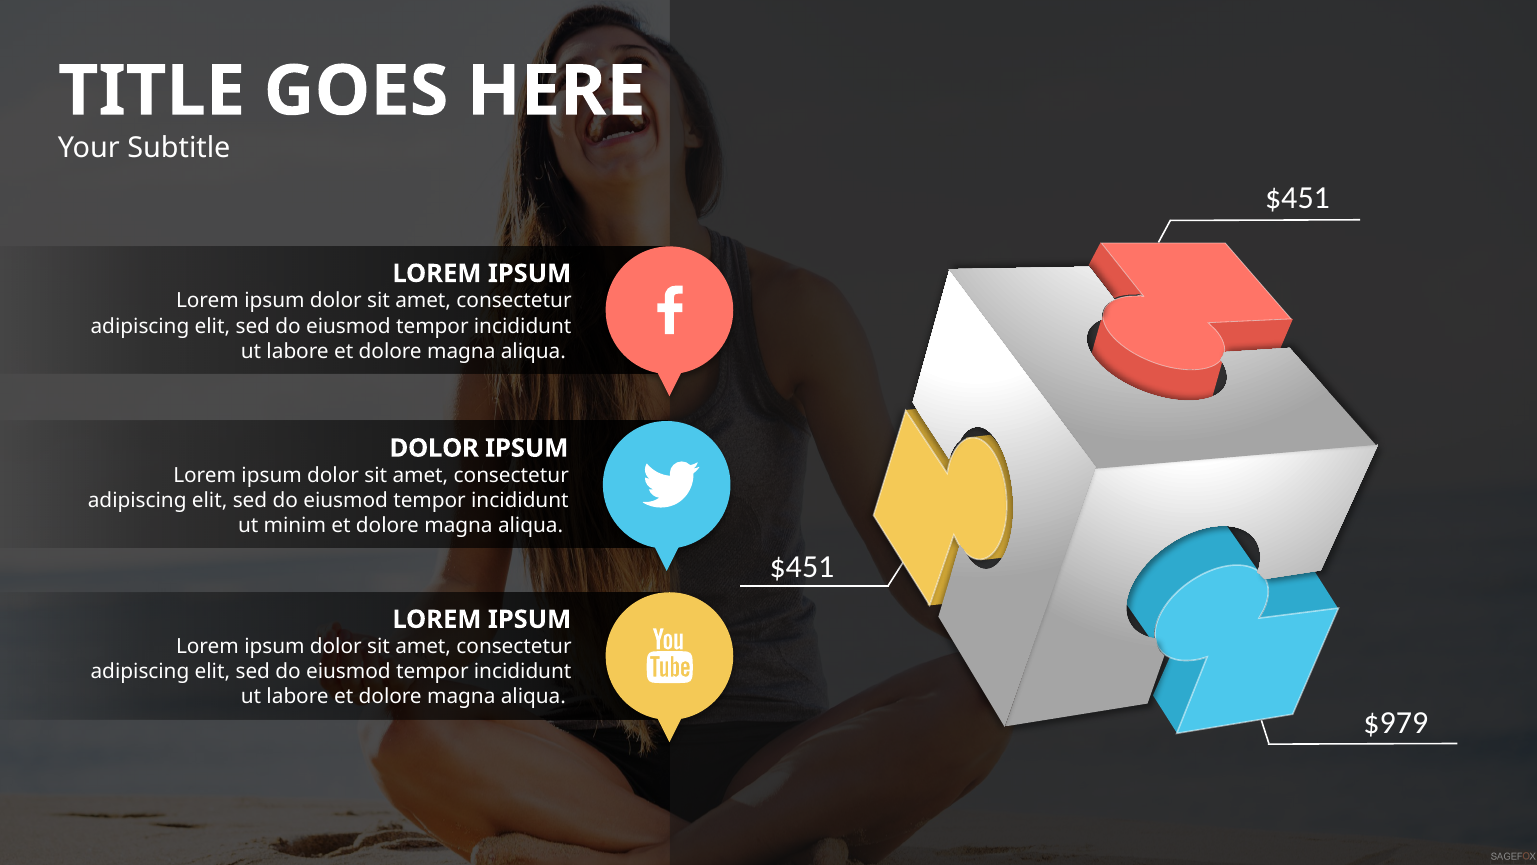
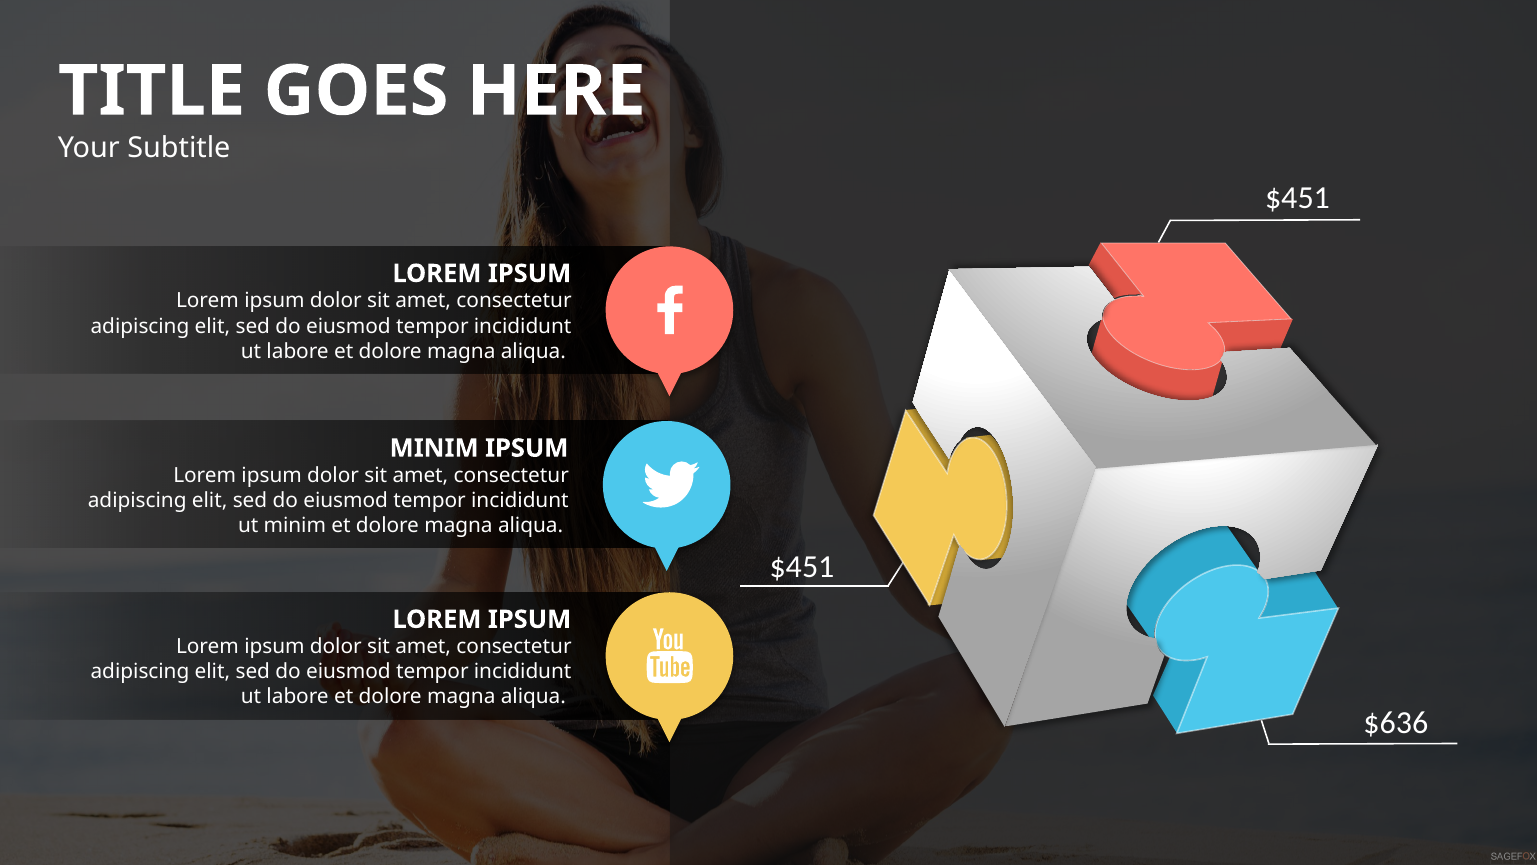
DOLOR at (434, 448): DOLOR -> MINIM
$979: $979 -> $636
